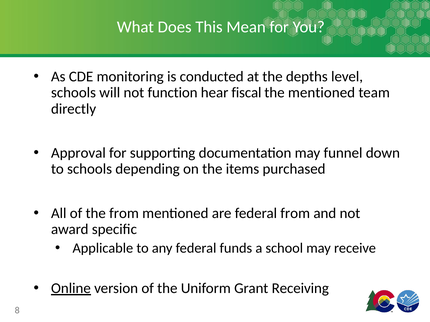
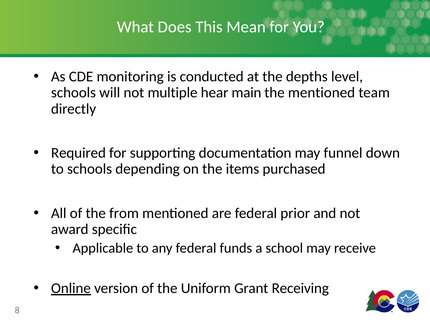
function: function -> multiple
fiscal: fiscal -> main
Approval: Approval -> Required
federal from: from -> prior
